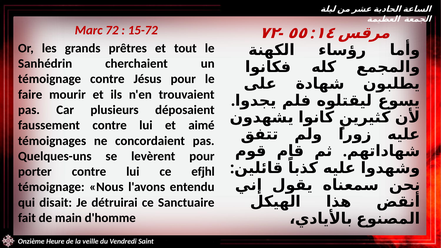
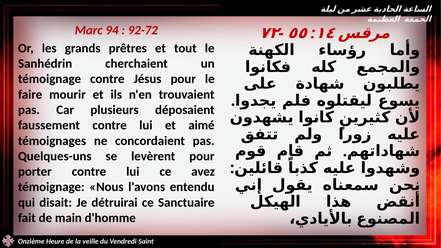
72: 72 -> 94
15-72: 15-72 -> 92-72
efjhl: efjhl -> avez
